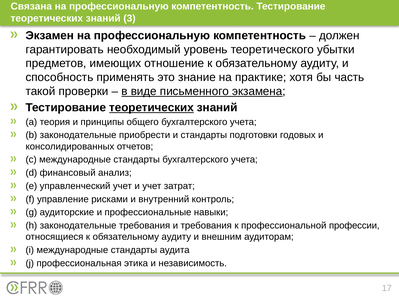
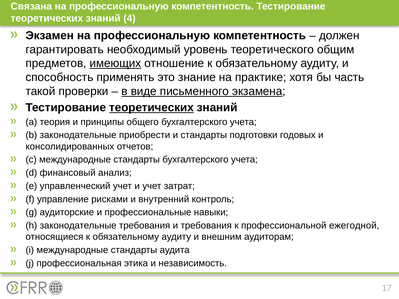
3: 3 -> 4
убытки: убытки -> общим
имеющих underline: none -> present
профессии: профессии -> ежегодной
